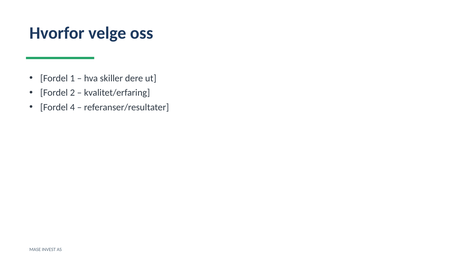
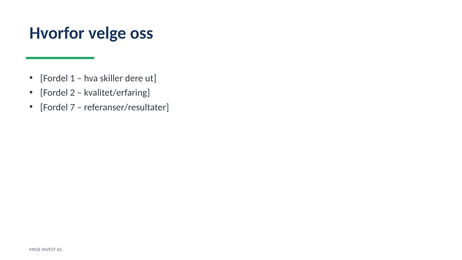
4: 4 -> 7
